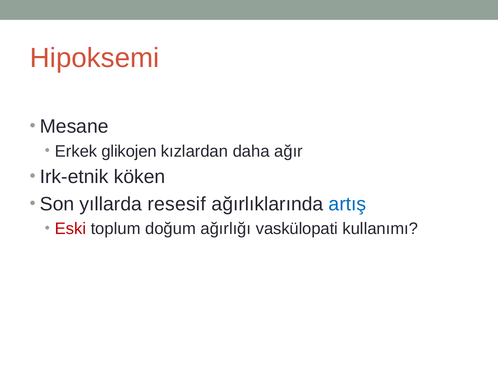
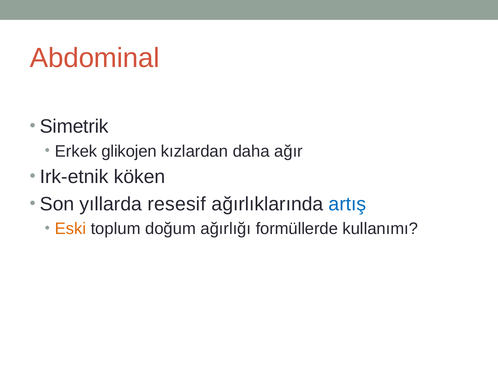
Hipoksemi: Hipoksemi -> Abdominal
Mesane: Mesane -> Simetrik
Eski colour: red -> orange
vaskülopati: vaskülopati -> formüllerde
